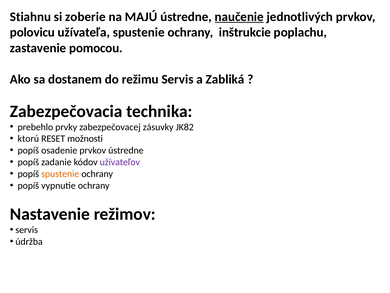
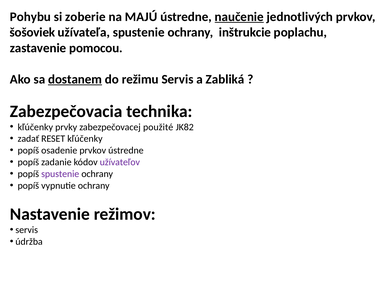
Stiahnu: Stiahnu -> Pohybu
polovicu: polovicu -> šošoviek
dostanem underline: none -> present
prebehlo at (35, 127): prebehlo -> kľúčenky
zásuvky: zásuvky -> použité
ktorú: ktorú -> zadať
RESET možnosti: možnosti -> kľúčenky
spustenie at (60, 174) colour: orange -> purple
